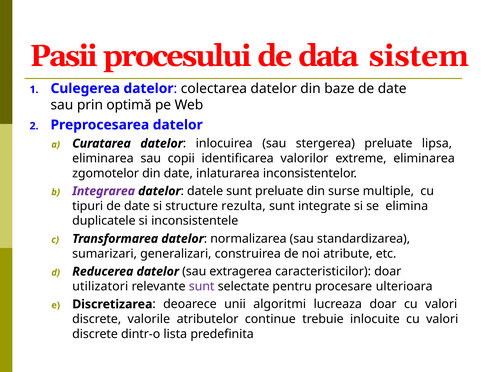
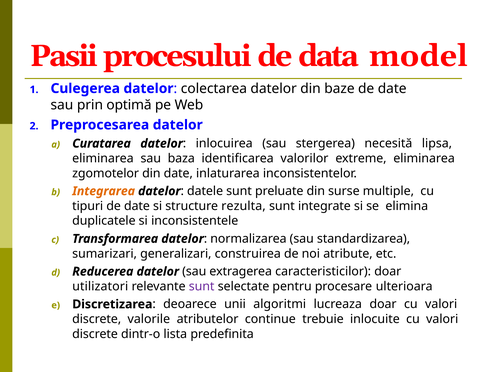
sistem: sistem -> model
stergerea preluate: preluate -> necesită
copii: copii -> baza
Integrarea colour: purple -> orange
